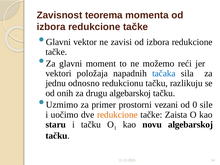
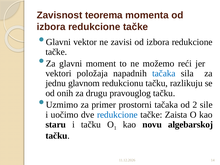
odnosno: odnosno -> glavnom
drugu algebarskoj: algebarskoj -> pravouglog
prostorni vezani: vezani -> tačaka
0: 0 -> 2
redukcione at (117, 115) colour: orange -> blue
